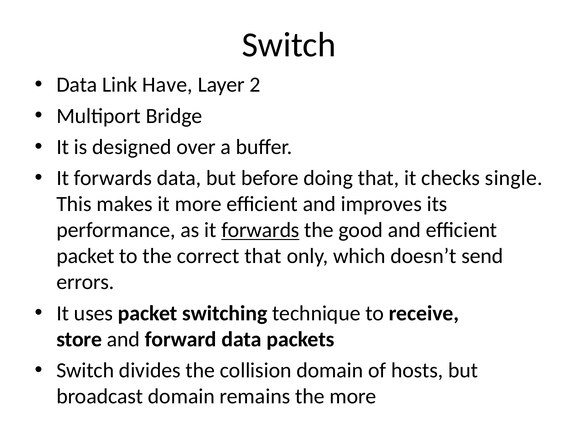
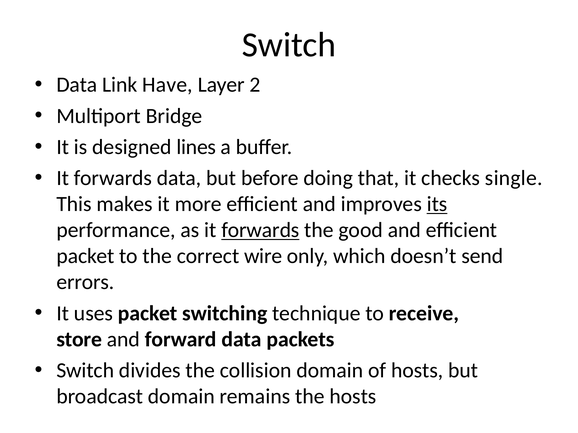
over: over -> lines
its underline: none -> present
correct that: that -> wire
the more: more -> hosts
